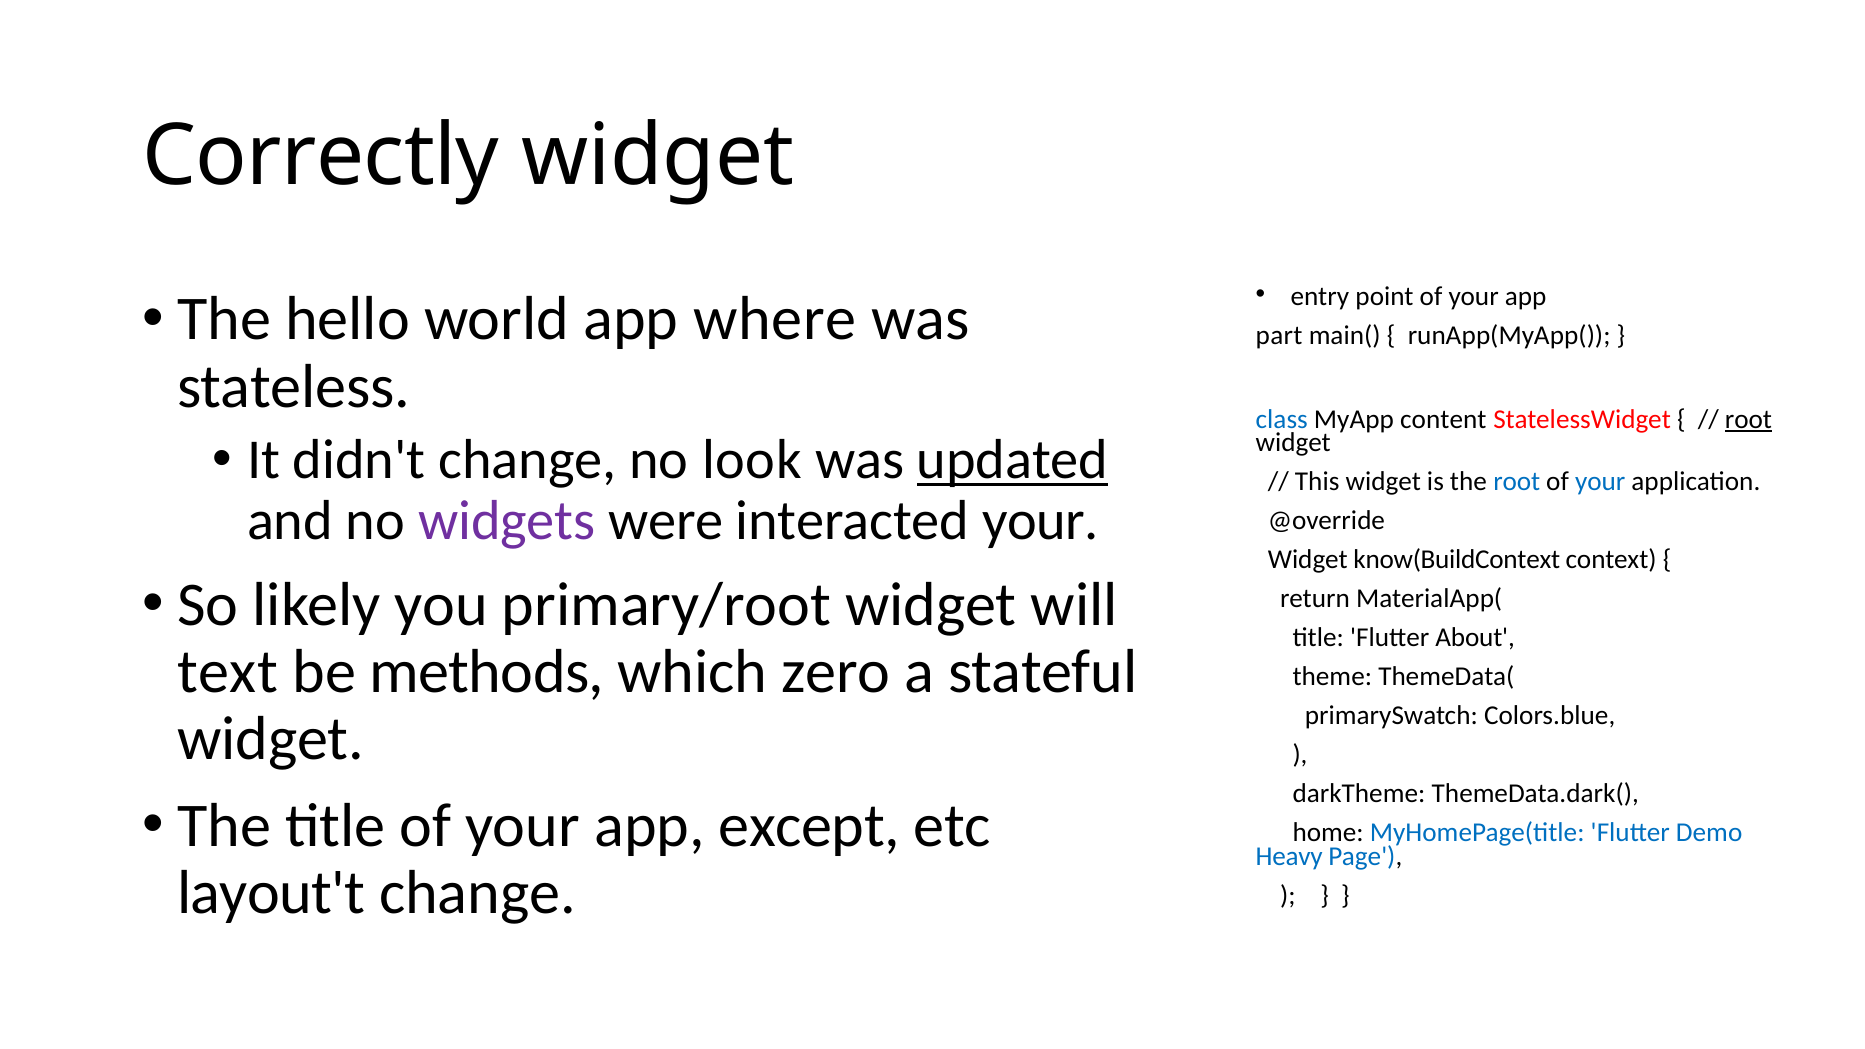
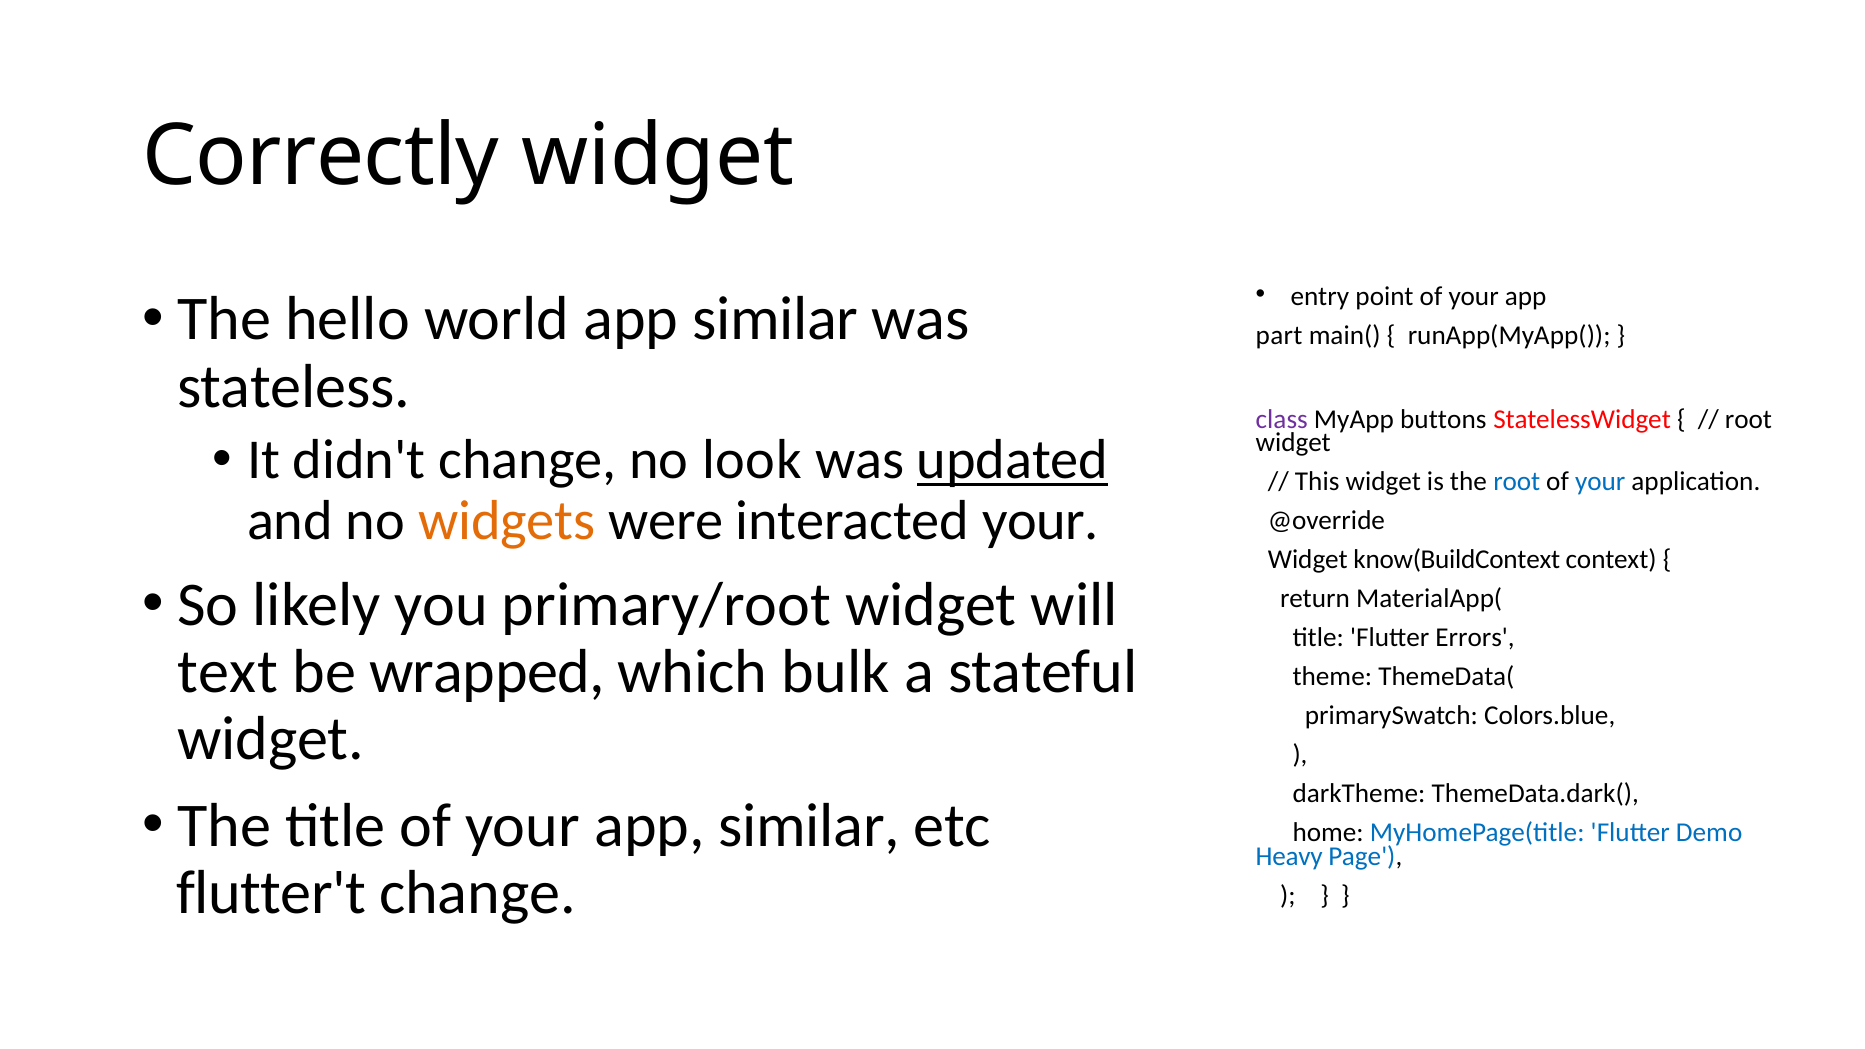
world app where: where -> similar
class colour: blue -> purple
content: content -> buttons
root at (1749, 419) underline: present -> none
widgets colour: purple -> orange
About: About -> Errors
methods: methods -> wrapped
zero: zero -> bulk
your app except: except -> similar
layout't: layout't -> flutter't
